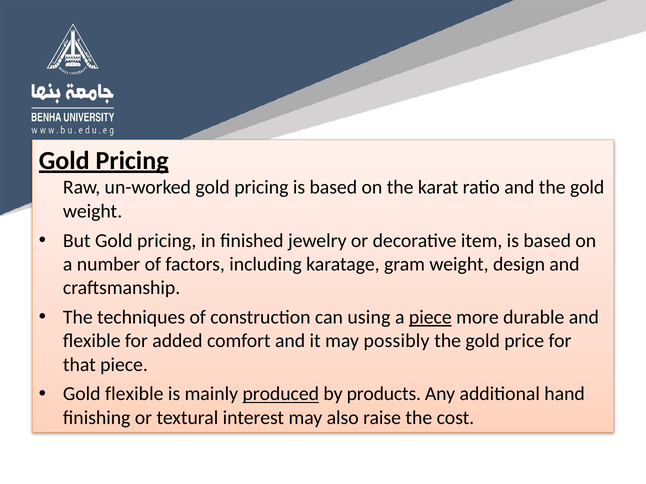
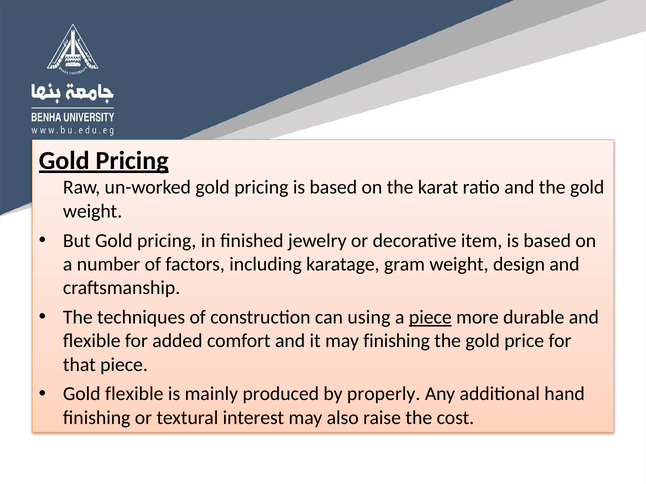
may possibly: possibly -> finishing
produced underline: present -> none
products: products -> properly
